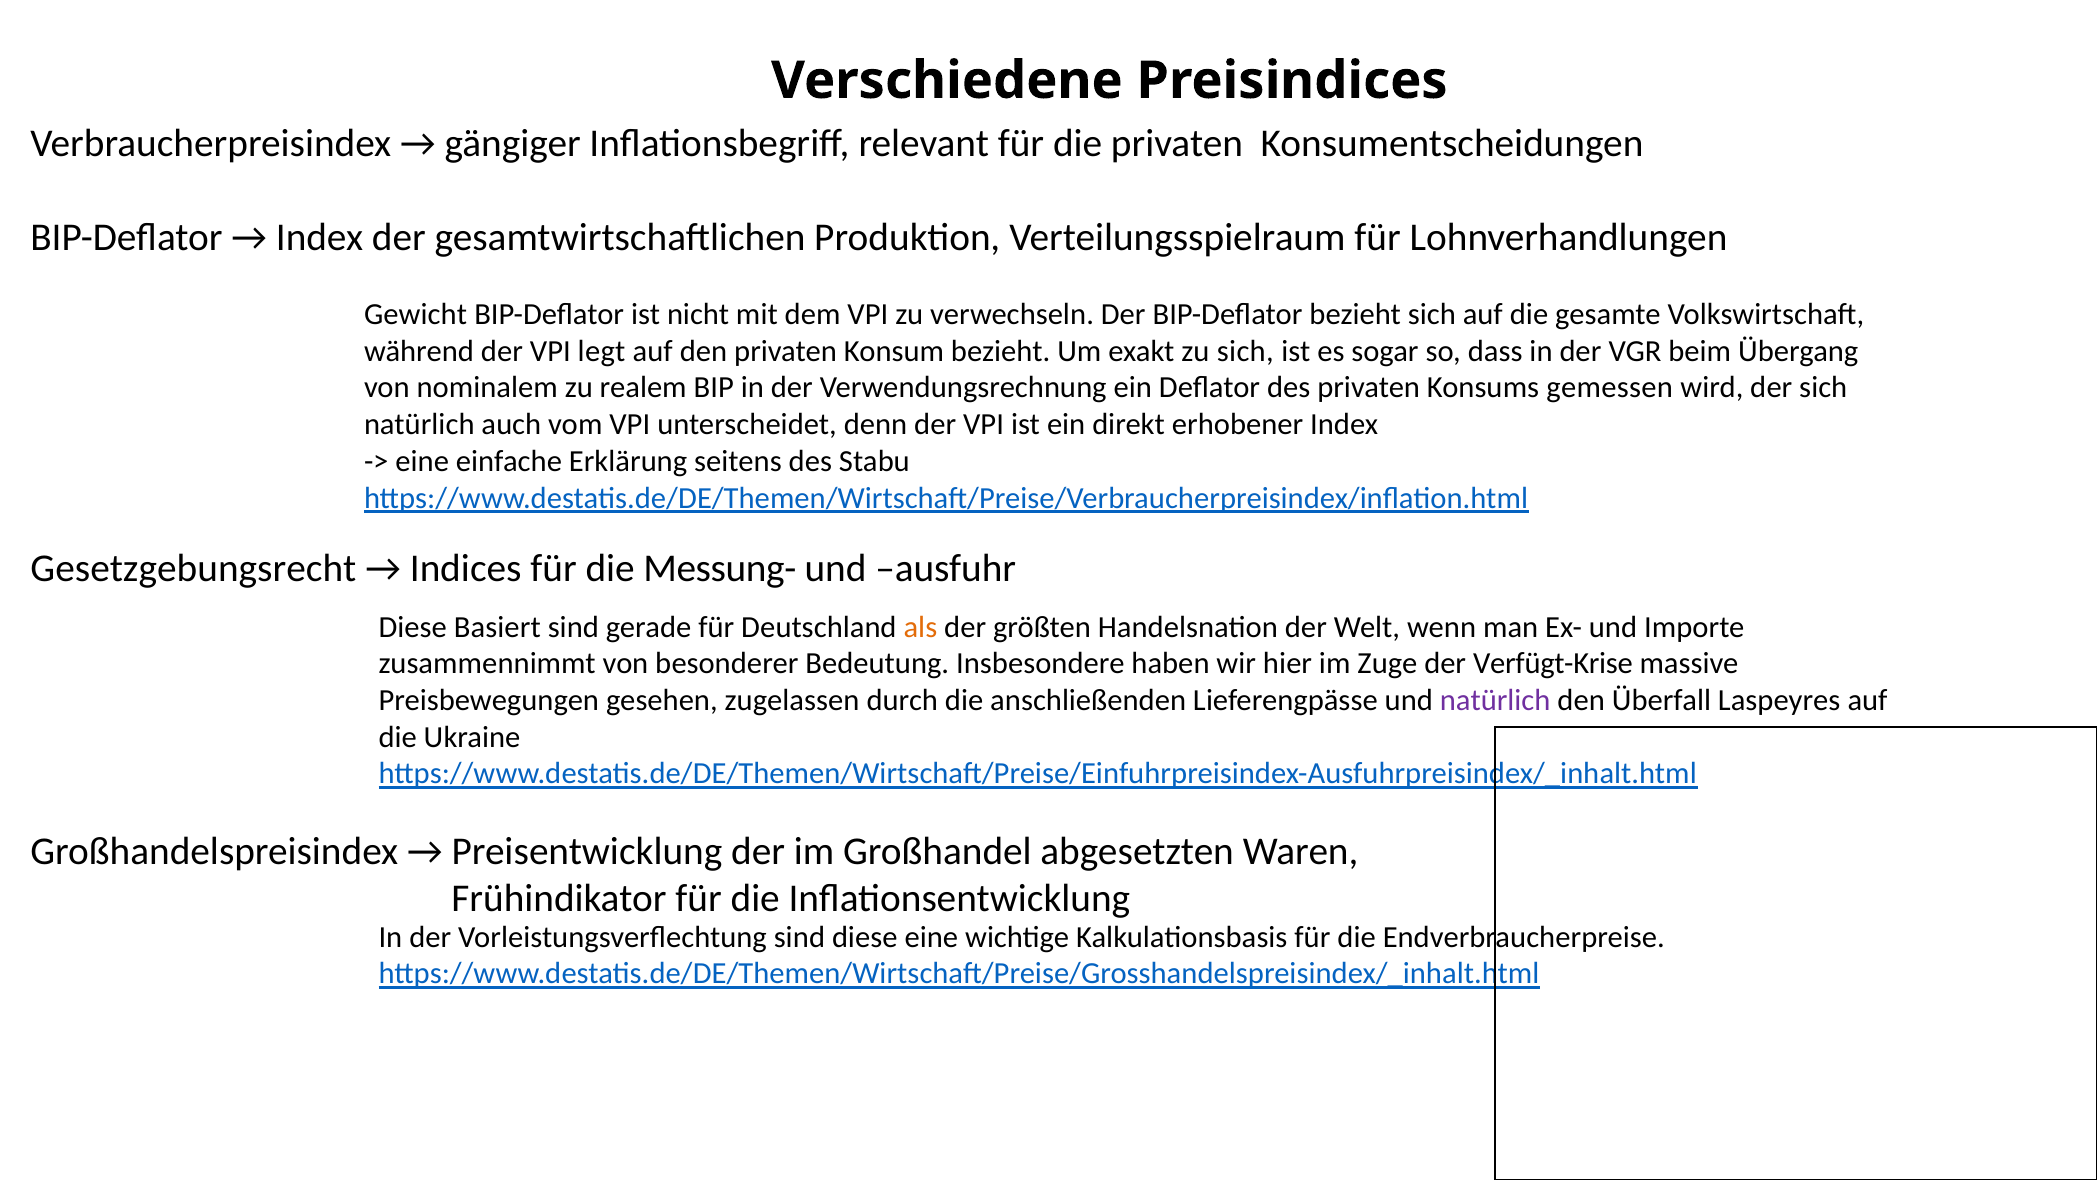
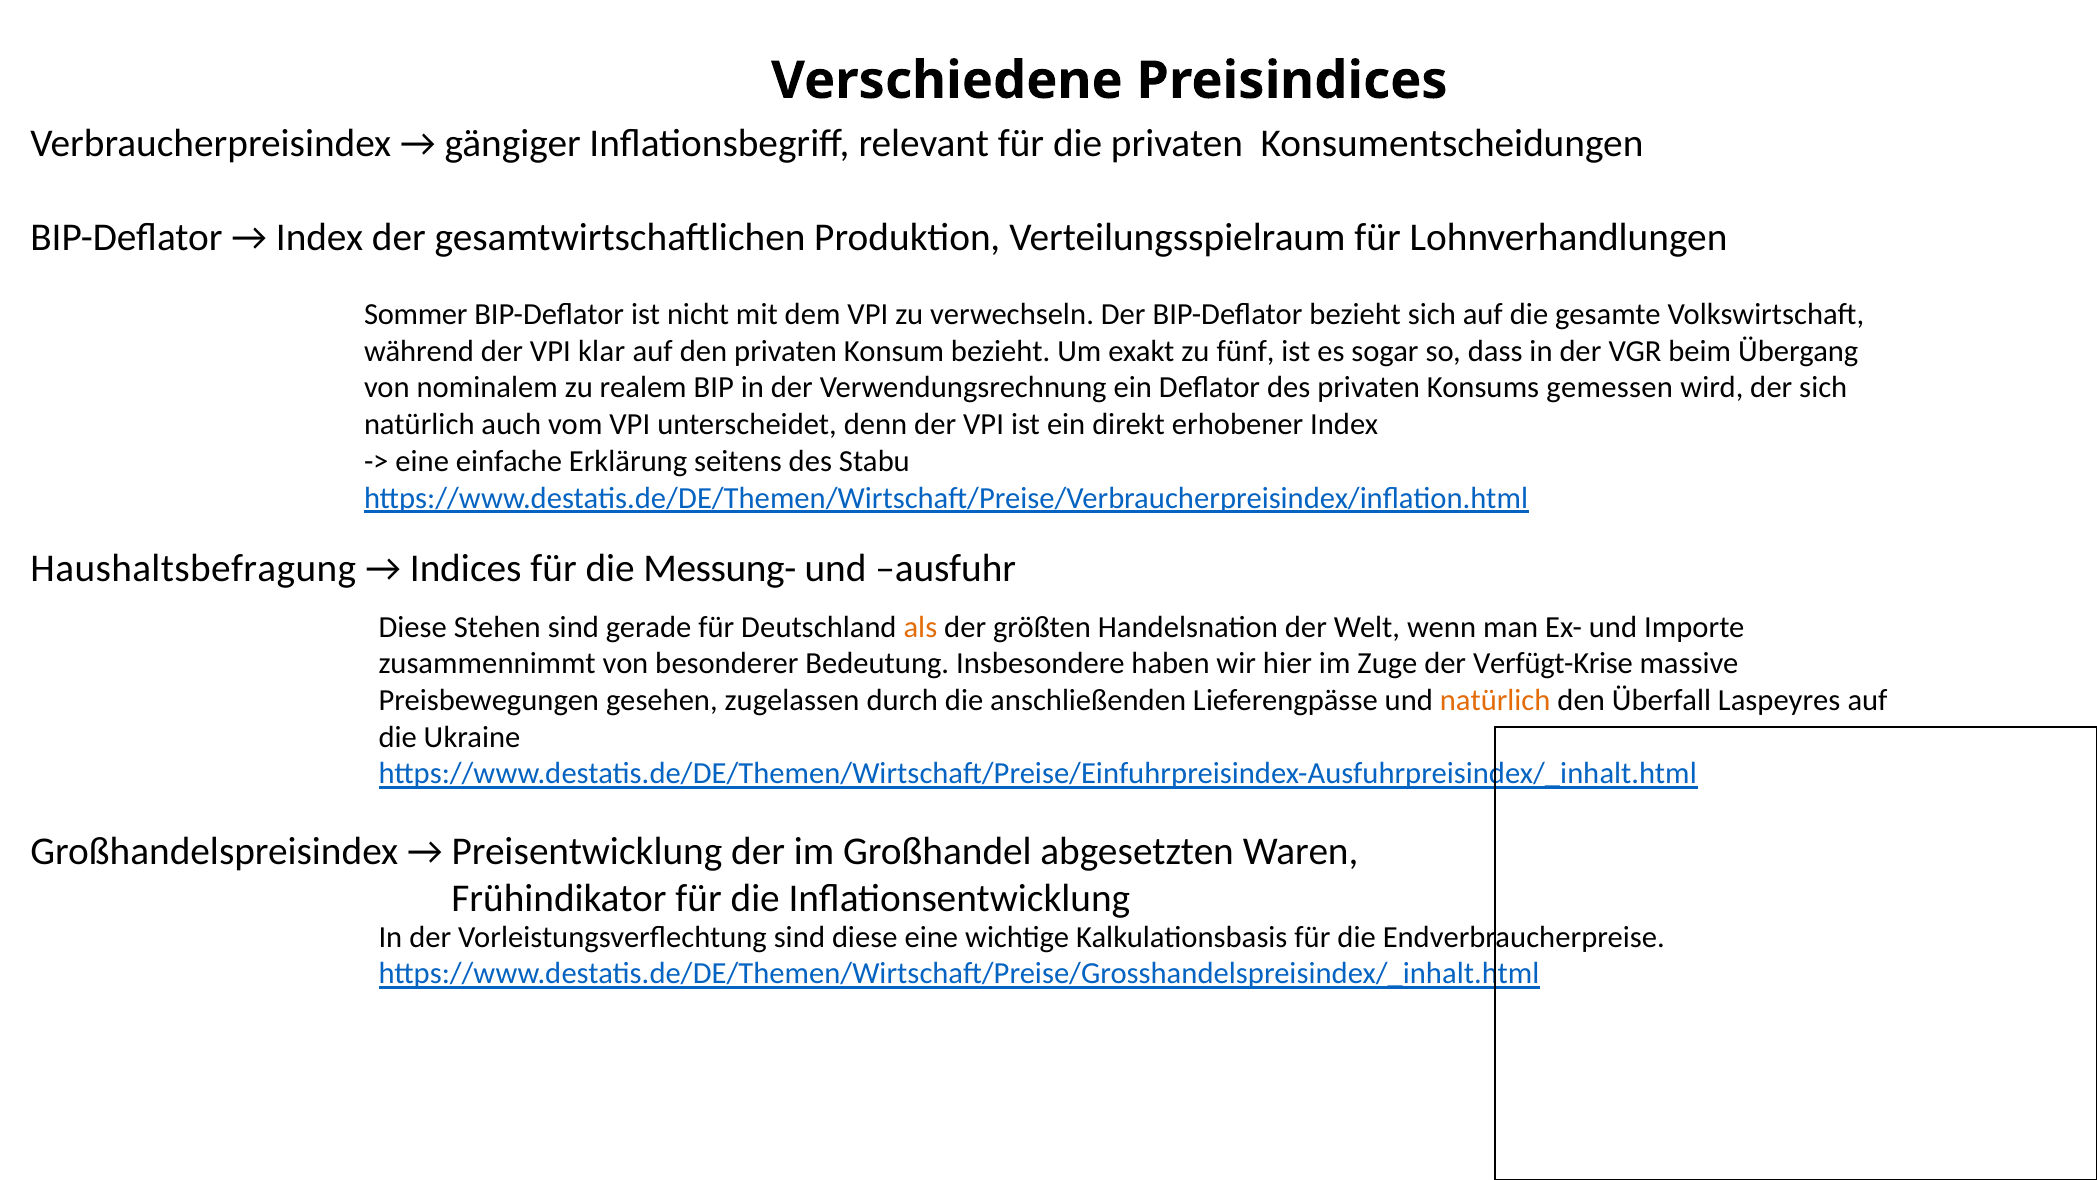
Gewicht: Gewicht -> Sommer
legt: legt -> klar
zu sich: sich -> fünf
Gesetzgebungsrecht: Gesetzgebungsrecht -> Haushaltsbefragung
Basiert: Basiert -> Stehen
natürlich at (1495, 700) colour: purple -> orange
